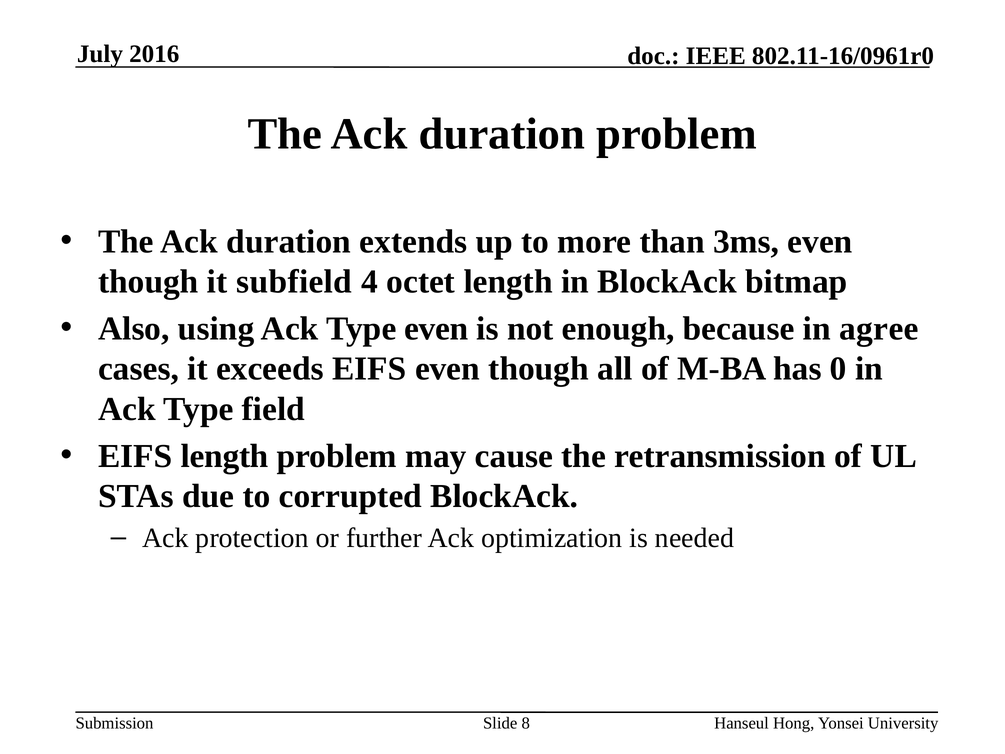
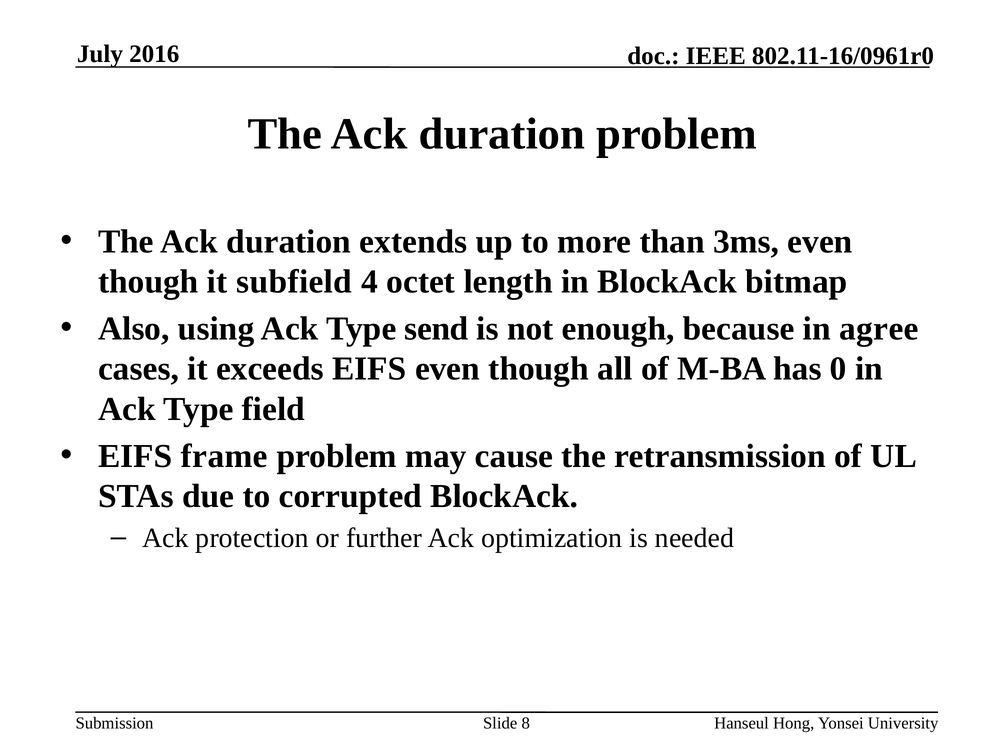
Type even: even -> send
EIFS length: length -> frame
